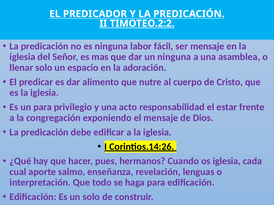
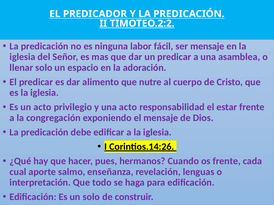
un ninguna: ninguna -> predicar
un para: para -> acto
os iglesia: iglesia -> frente
